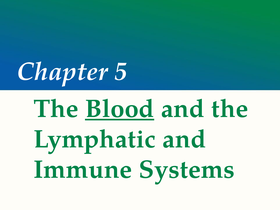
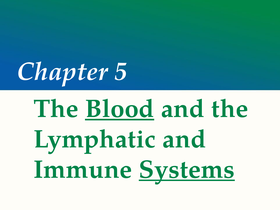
Systems underline: none -> present
